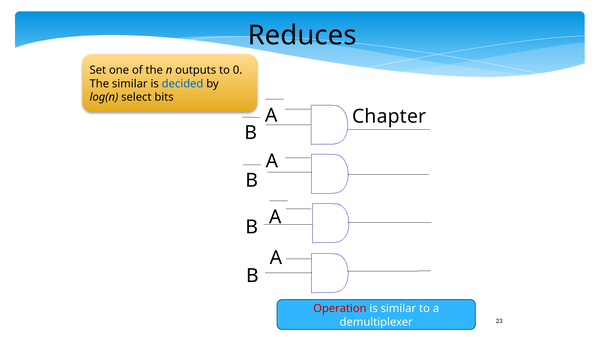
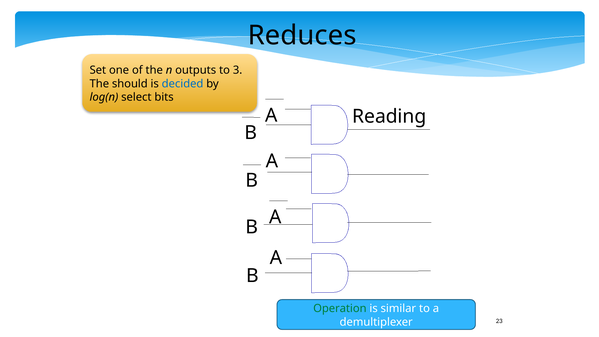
0: 0 -> 3
The similar: similar -> should
Chapter: Chapter -> Reading
Operation colour: red -> green
